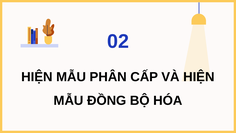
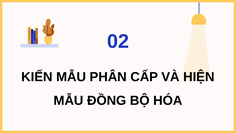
HIỆN at (37, 77): HIỆN -> KIẾN
